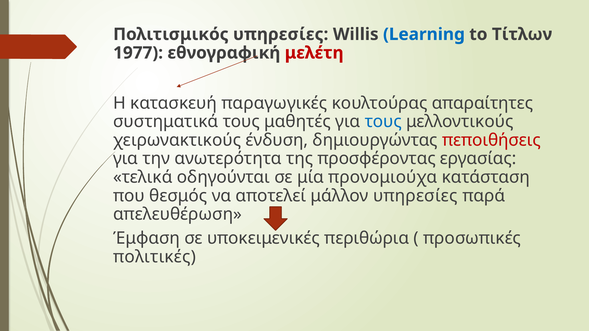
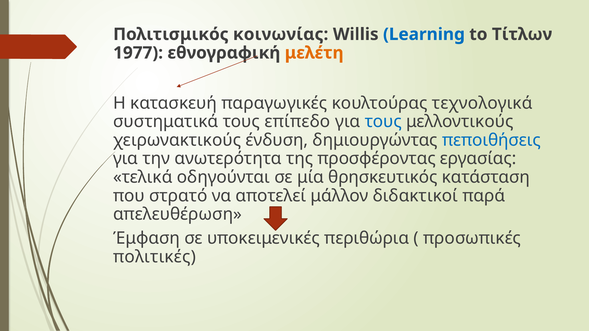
Πολιτισμικός υπηρεσίες: υπηρεσίες -> κοινωνίας
μελέτη colour: red -> orange
απαραίτητες: απαραίτητες -> τεχνολογικά
μαθητές: μαθητές -> επίπεδο
πεποιθήσεις colour: red -> blue
προνομιούχα: προνομιούχα -> θρησκευτικός
θεσμός: θεσμός -> στρατό
μάλλον υπηρεσίες: υπηρεσίες -> διδακτικοί
